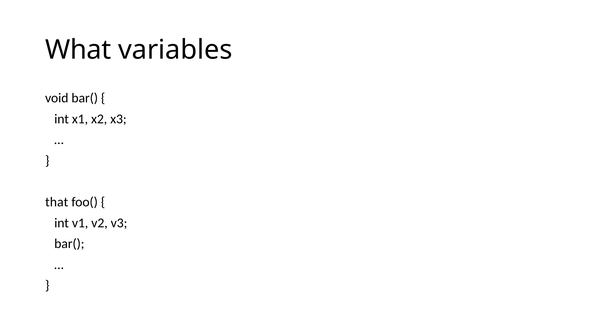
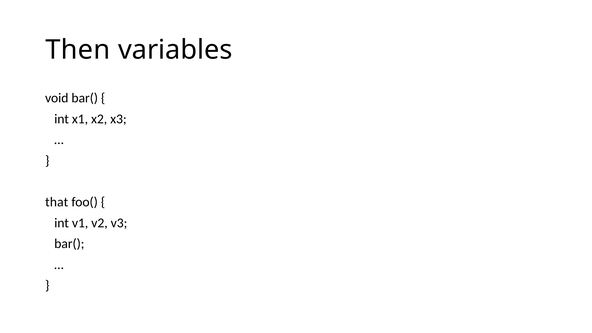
What: What -> Then
